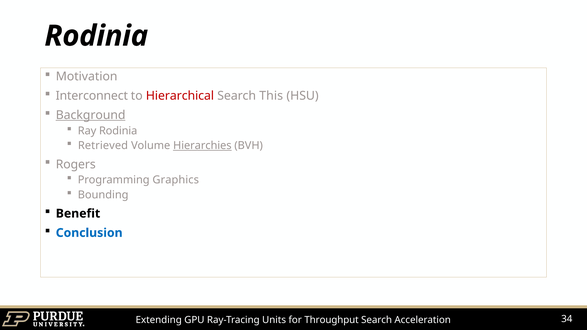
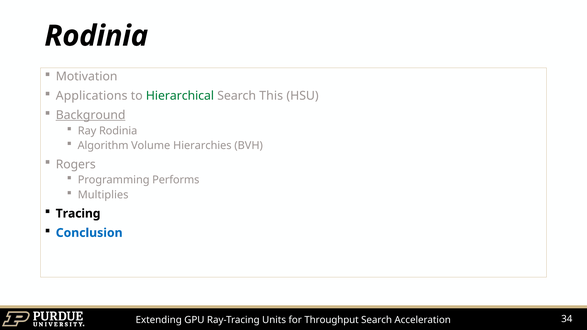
Interconnect: Interconnect -> Applications
Hierarchical colour: red -> green
Retrieved: Retrieved -> Algorithm
Hierarchies underline: present -> none
Graphics: Graphics -> Performs
Bounding: Bounding -> Multiplies
Benefit: Benefit -> Tracing
